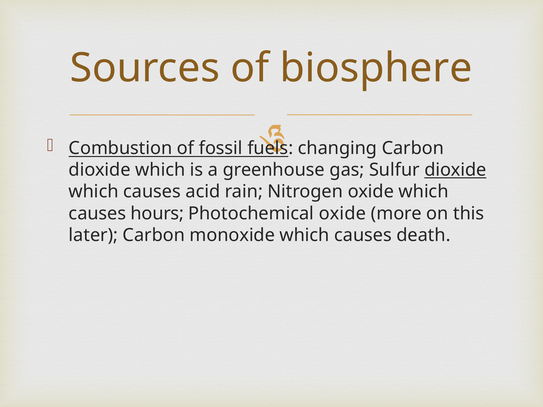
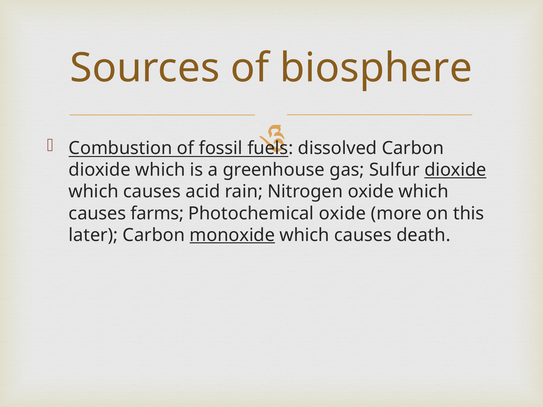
changing: changing -> dissolved
hours: hours -> farms
monoxide underline: none -> present
